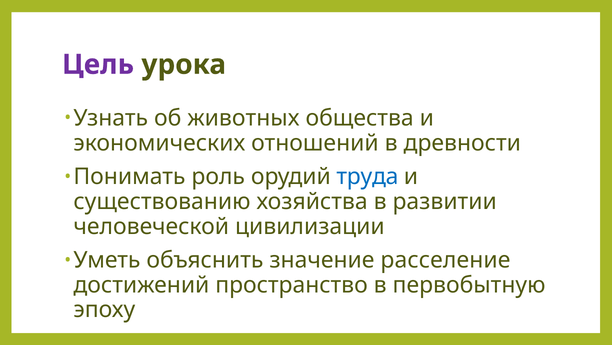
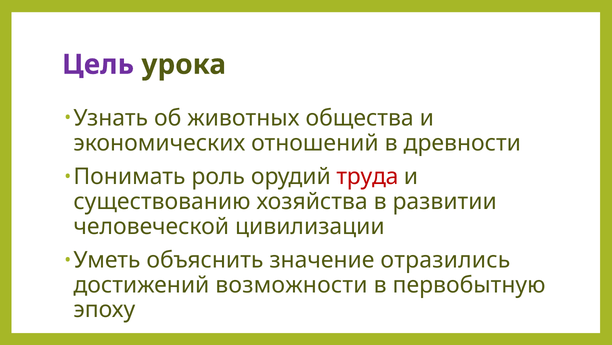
труда colour: blue -> red
расселение: расселение -> отразились
пространство: пространство -> возможности
